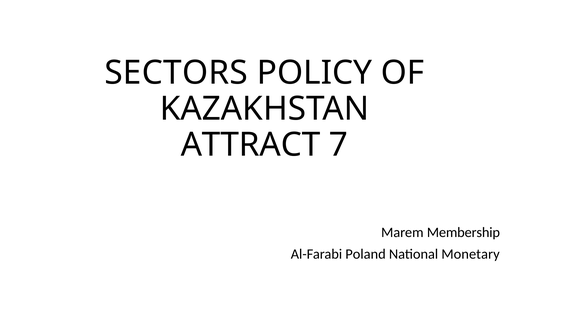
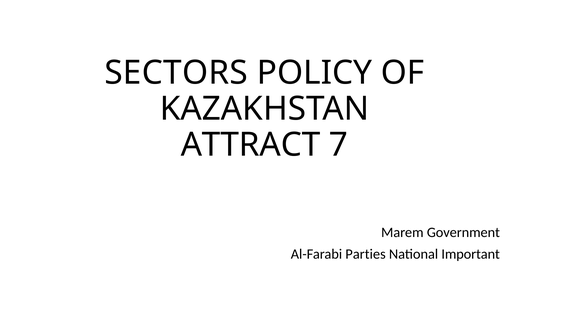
Membership: Membership -> Government
Poland: Poland -> Parties
Monetary: Monetary -> Important
